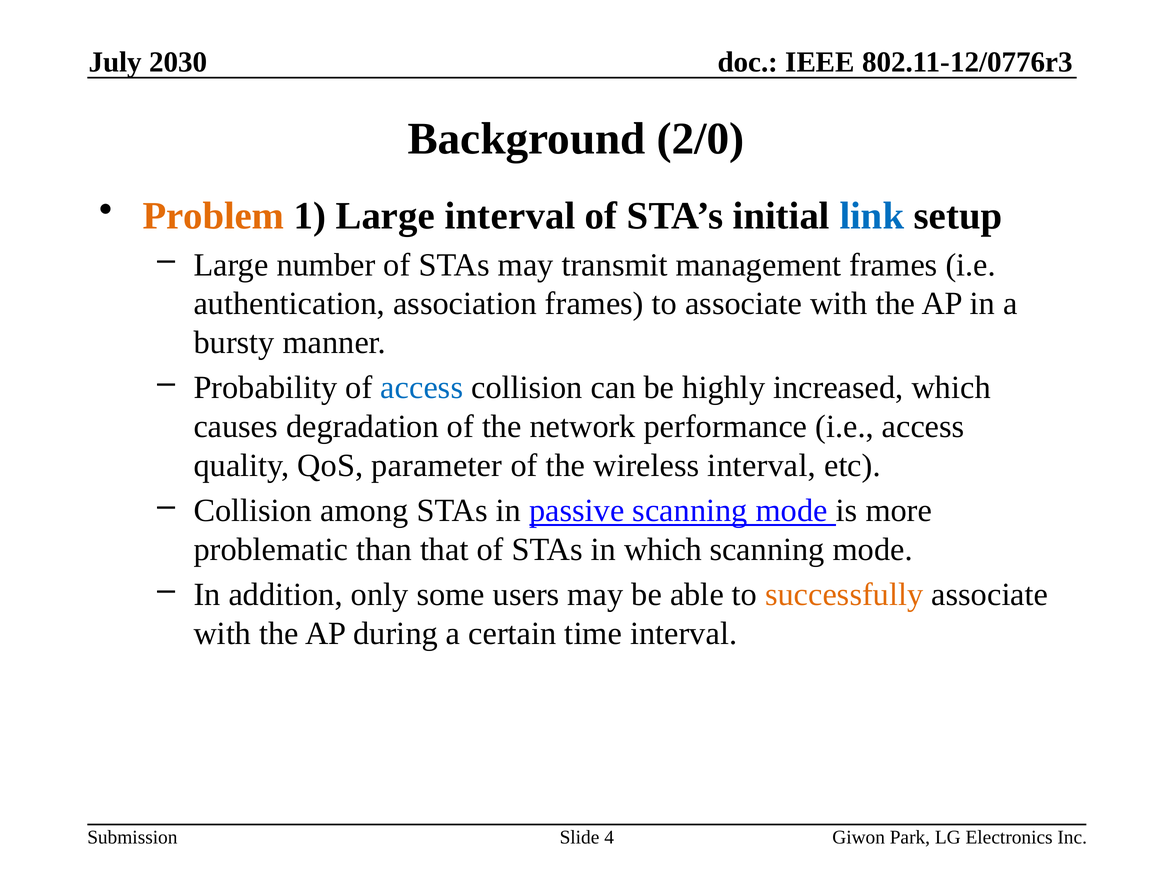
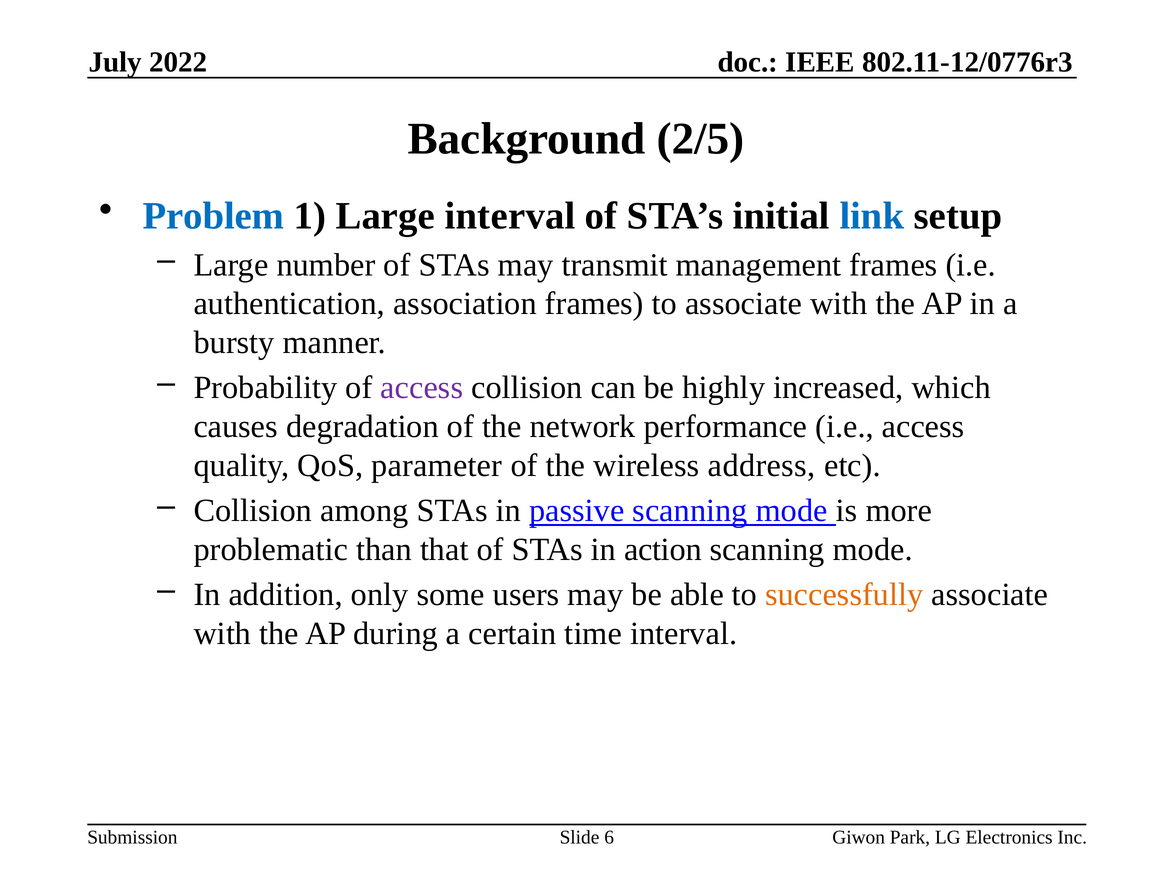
2030: 2030 -> 2022
2/0: 2/0 -> 2/5
Problem colour: orange -> blue
access at (422, 388) colour: blue -> purple
wireless interval: interval -> address
in which: which -> action
4: 4 -> 6
